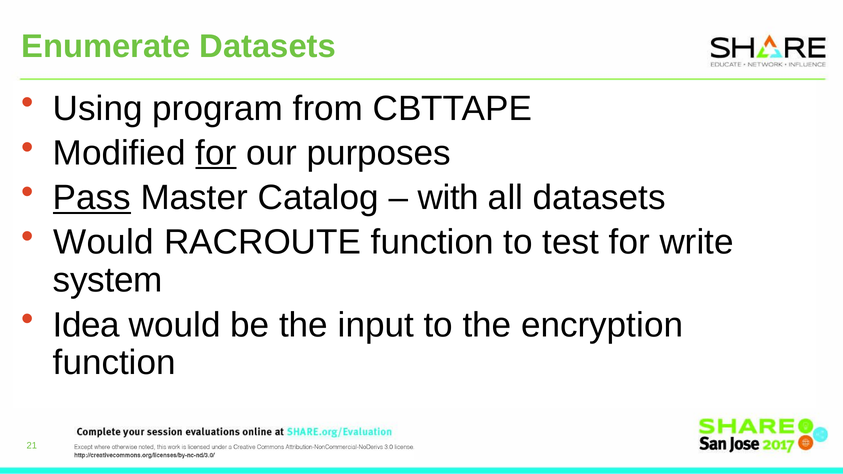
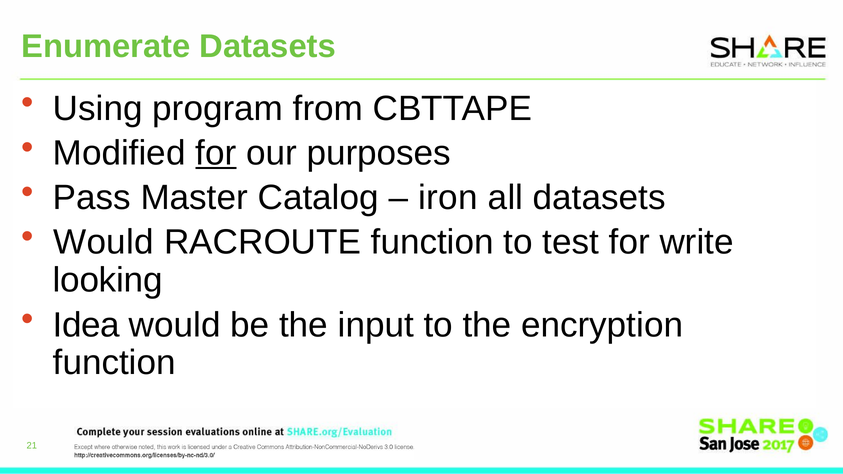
Pass underline: present -> none
with: with -> iron
system: system -> looking
